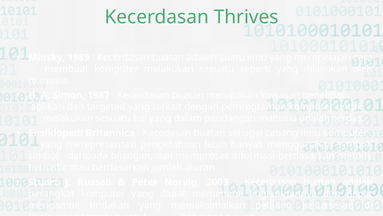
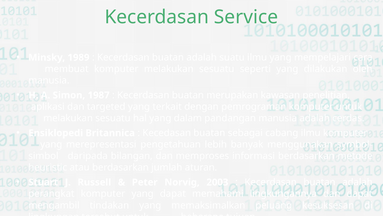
Thrives: Thrives -> Service
